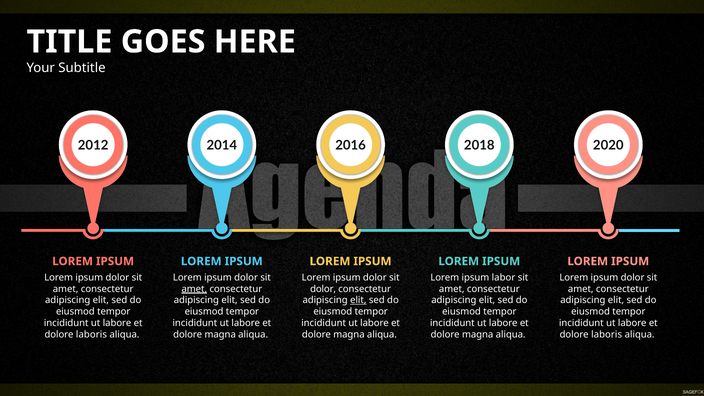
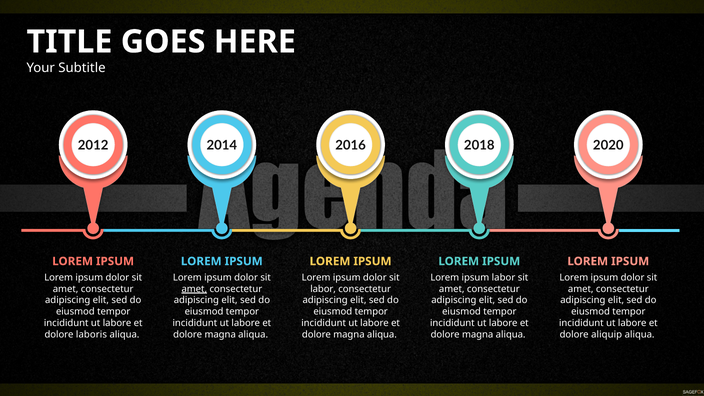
dolor at (323, 289): dolor -> labor
elit at (358, 300) underline: present -> none
laboris at (607, 335): laboris -> aliquip
